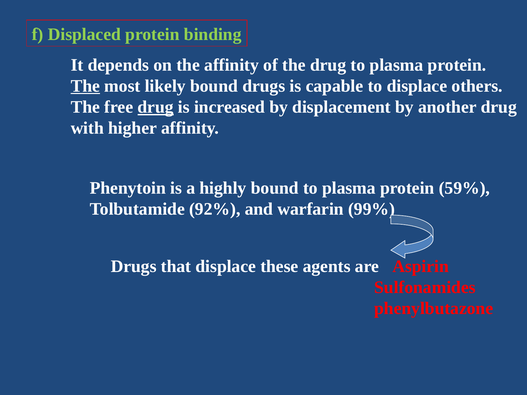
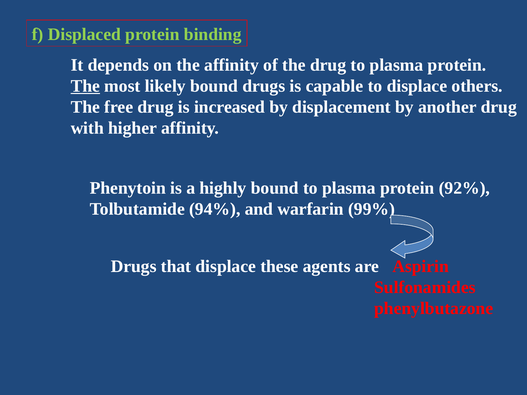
drug at (156, 107) underline: present -> none
59%: 59% -> 92%
92%: 92% -> 94%
